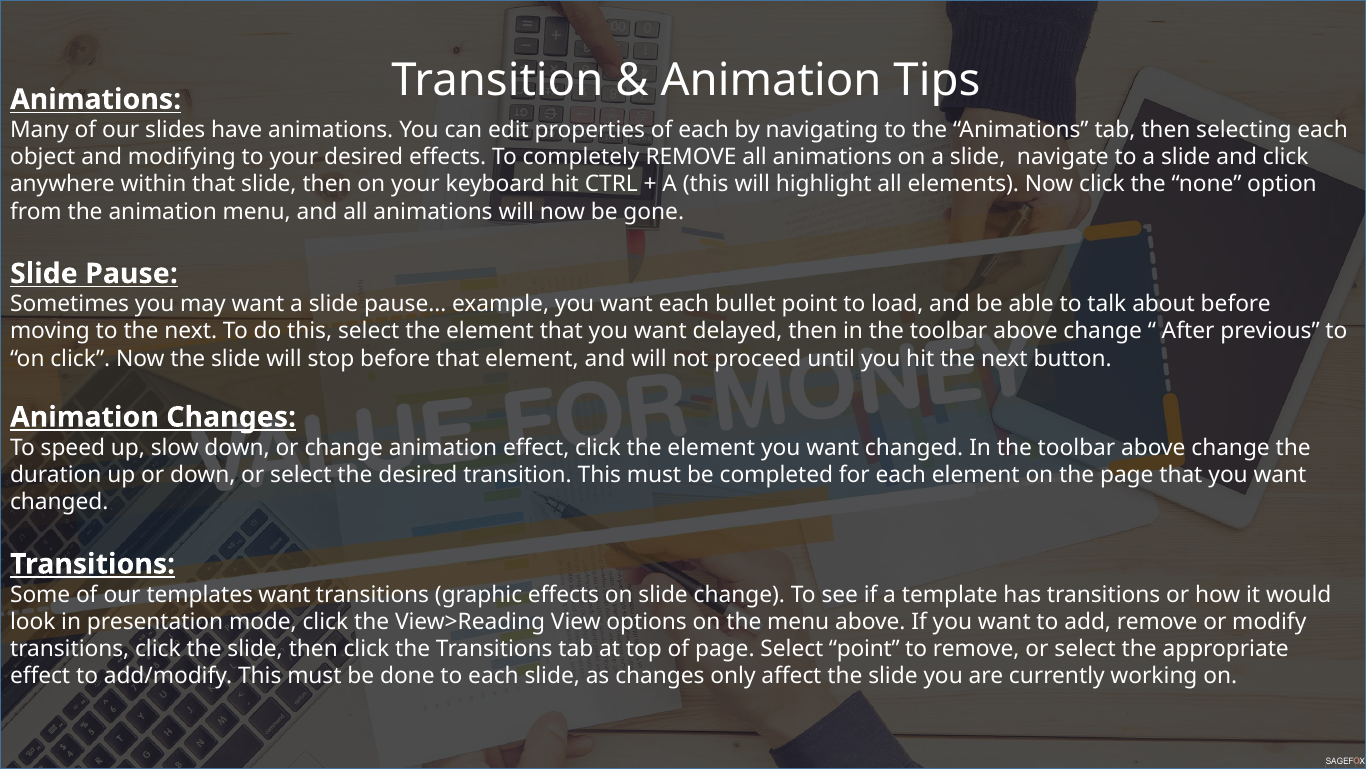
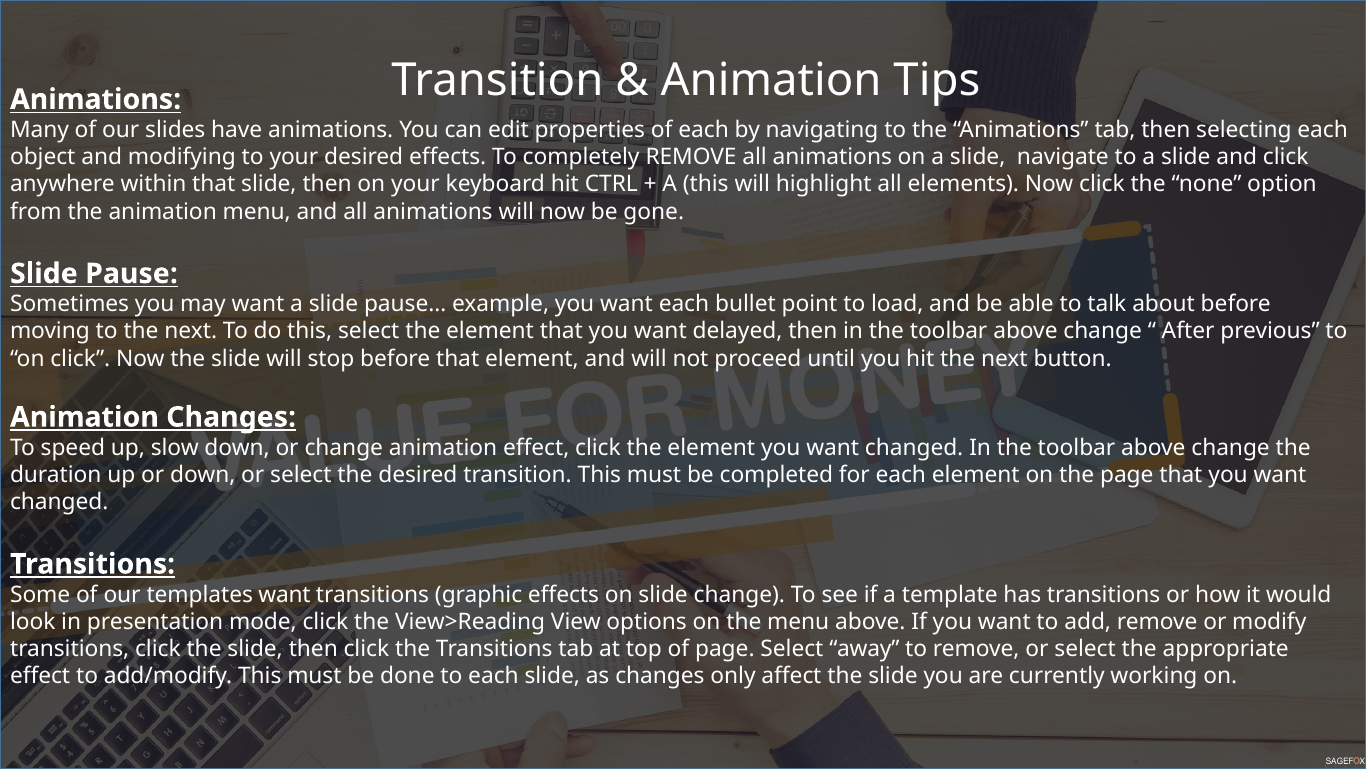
Select point: point -> away
